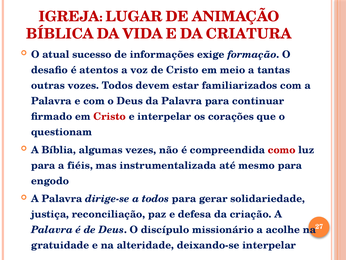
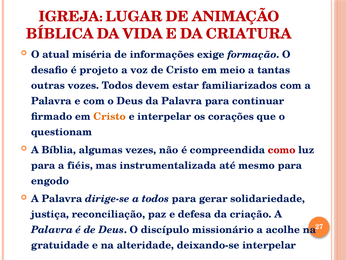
sucesso: sucesso -> miséria
atentos: atentos -> projeto
Cristo at (110, 116) colour: red -> orange
